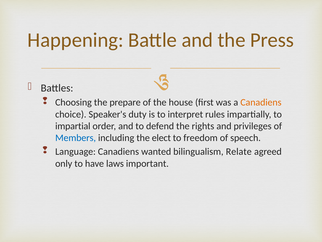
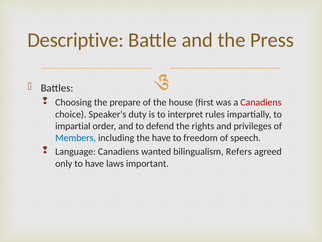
Happening: Happening -> Descriptive
Canadiens at (261, 102) colour: orange -> red
the elect: elect -> have
Relate: Relate -> Refers
